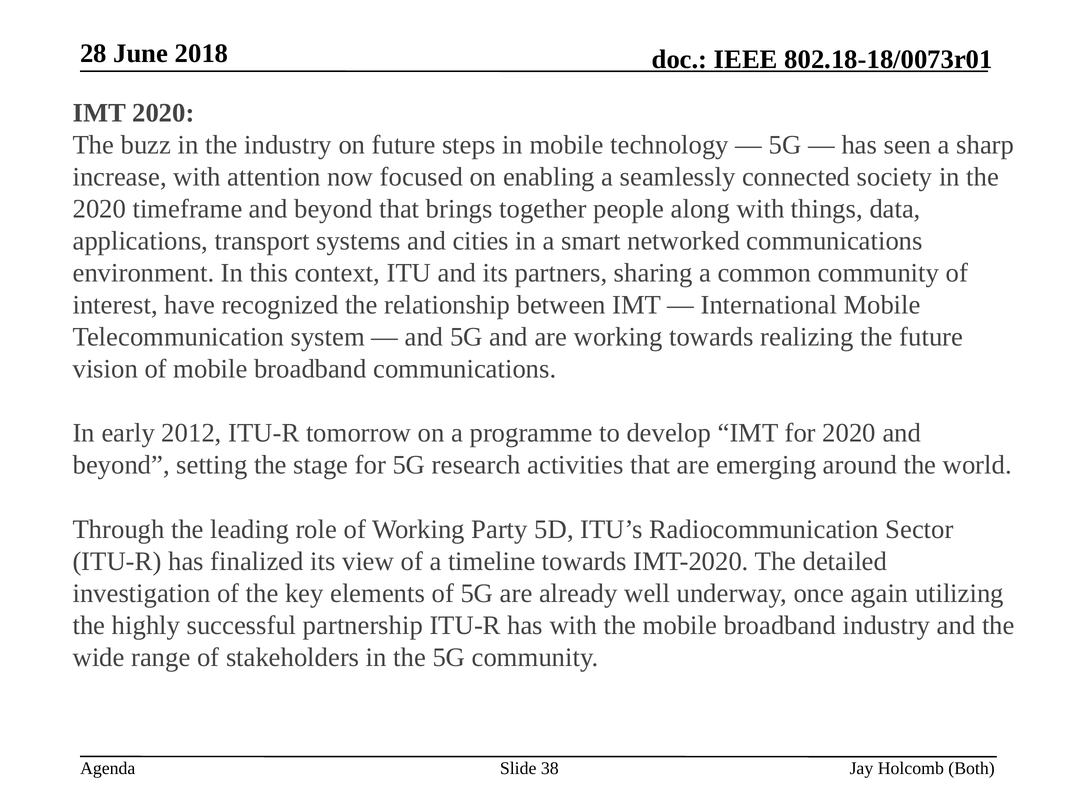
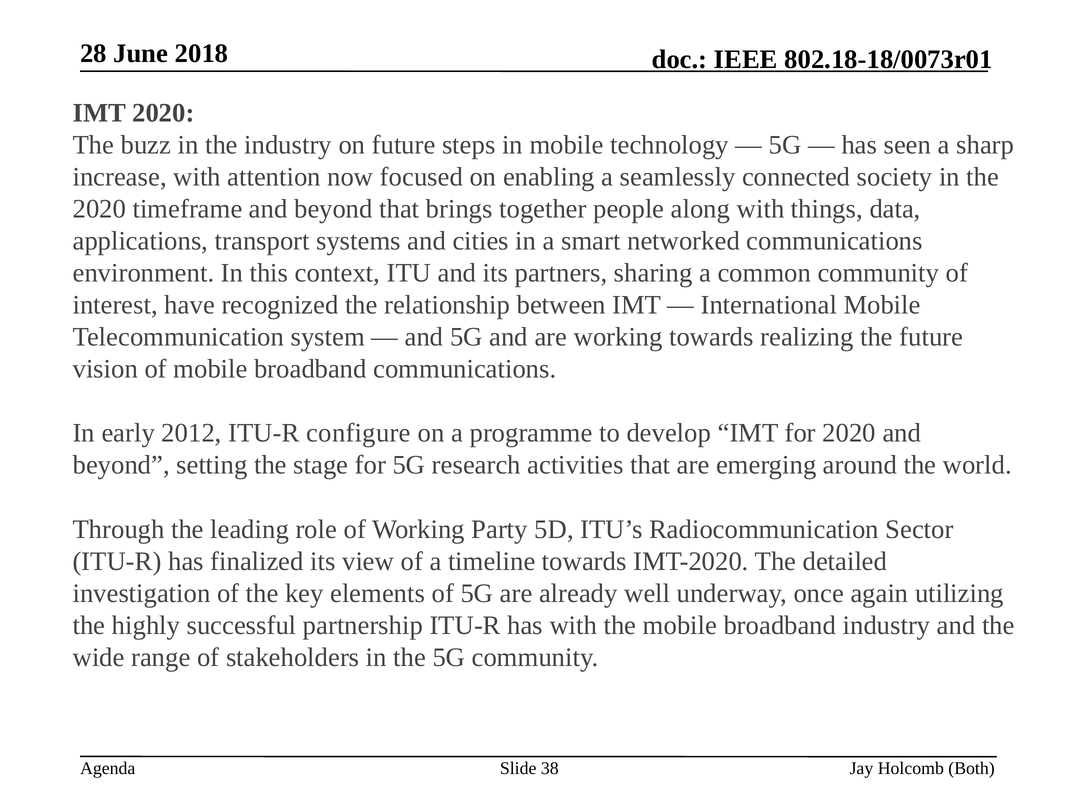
tomorrow: tomorrow -> configure
